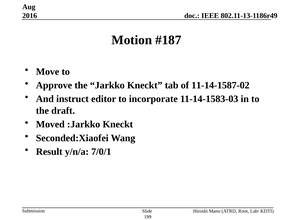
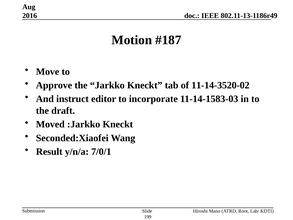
11-14-1587-02: 11-14-1587-02 -> 11-14-3520-02
